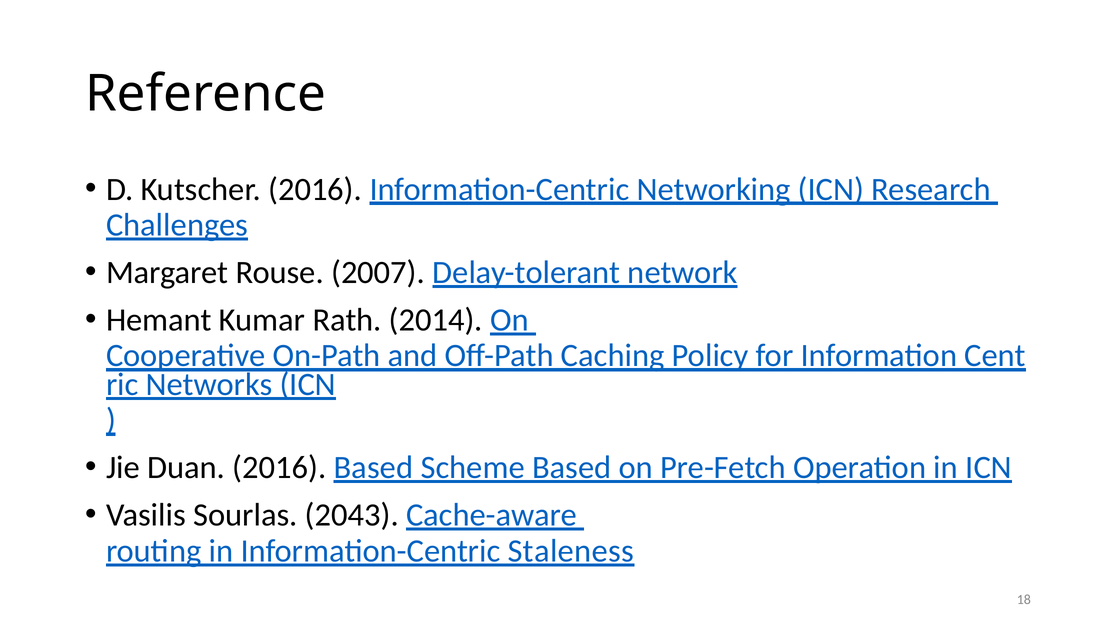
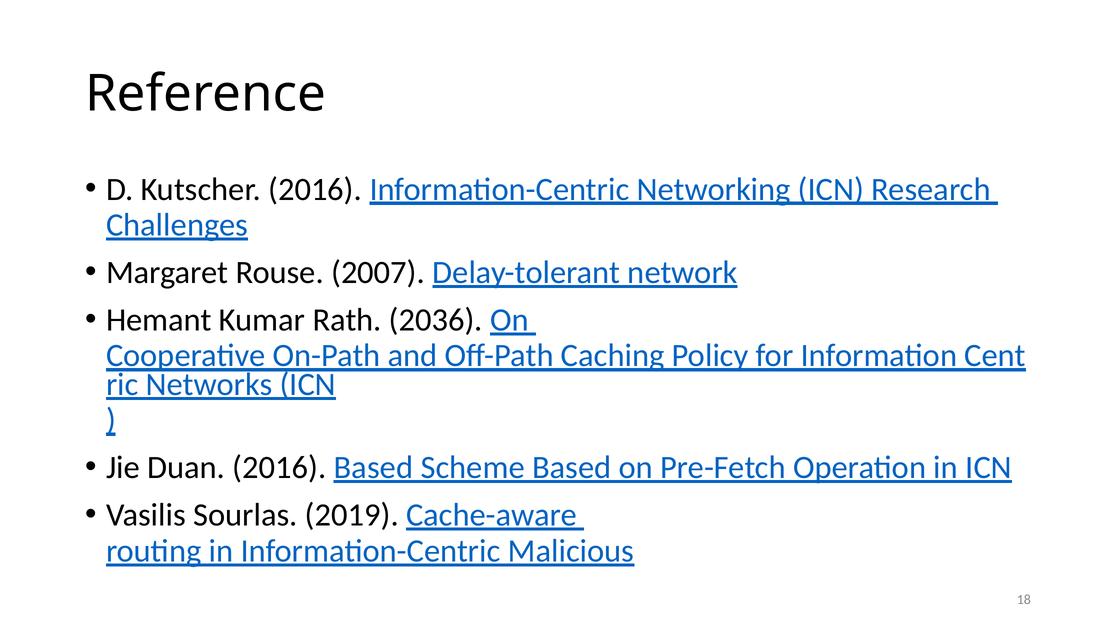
2014: 2014 -> 2036
2043: 2043 -> 2019
Staleness: Staleness -> Malicious
